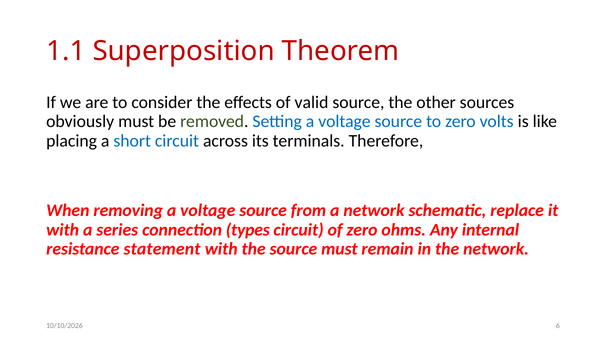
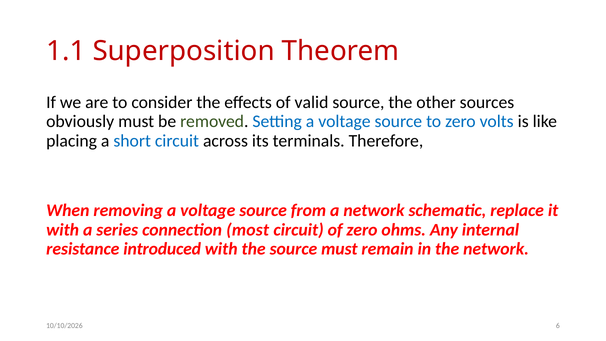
types: types -> most
statement: statement -> introduced
